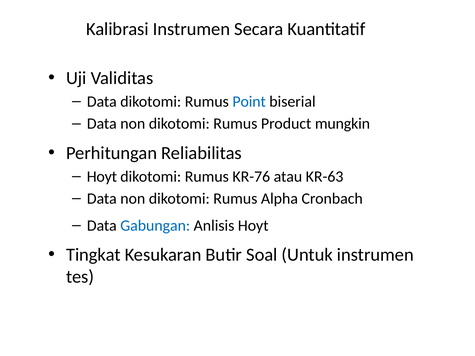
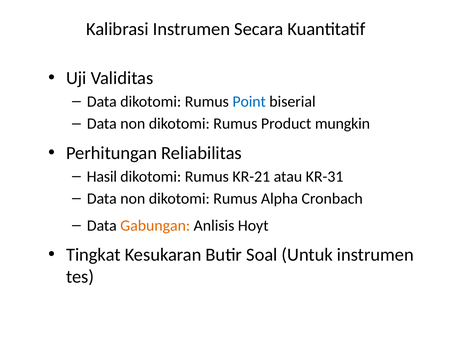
Hoyt at (102, 177): Hoyt -> Hasil
KR-76: KR-76 -> KR-21
KR-63: KR-63 -> KR-31
Gabungan colour: blue -> orange
